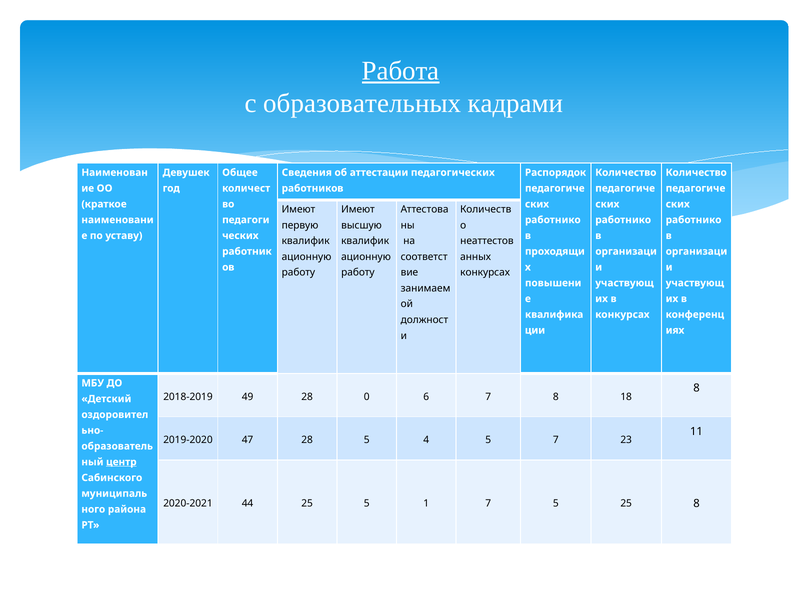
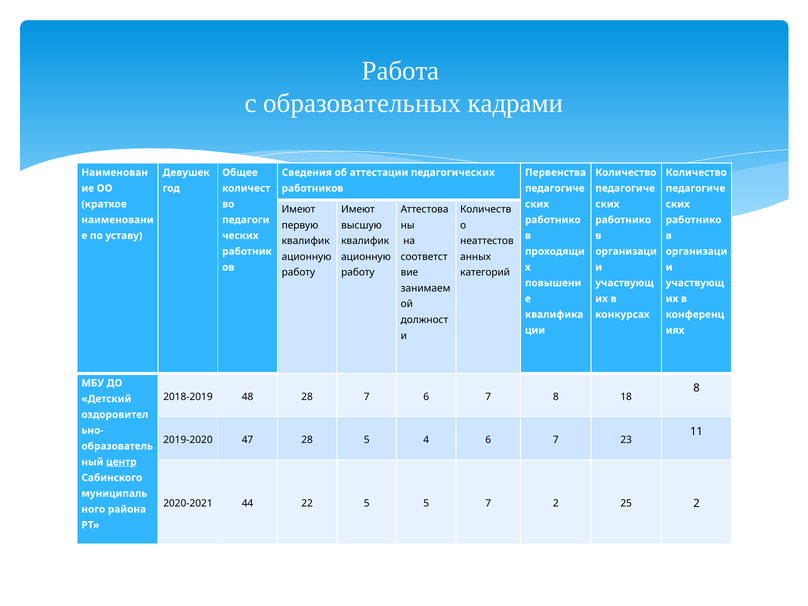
Работа underline: present -> none
Распорядок: Распорядок -> Первенства
конкурсах at (485, 273): конкурсах -> категорий
49: 49 -> 48
28 0: 0 -> 7
4 5: 5 -> 6
44 25: 25 -> 22
5 1: 1 -> 5
7 5: 5 -> 2
25 8: 8 -> 2
